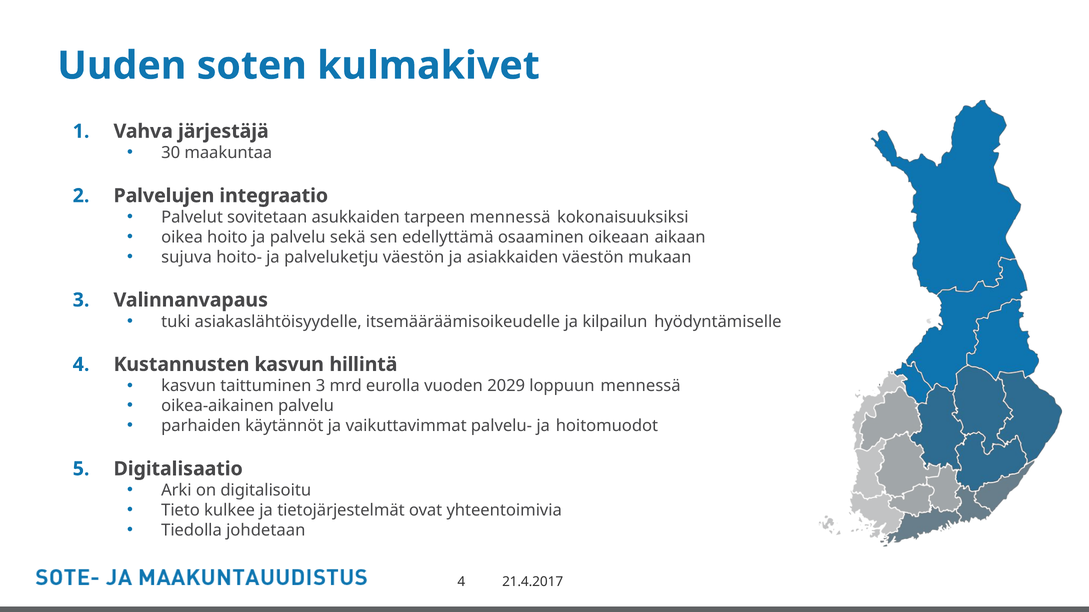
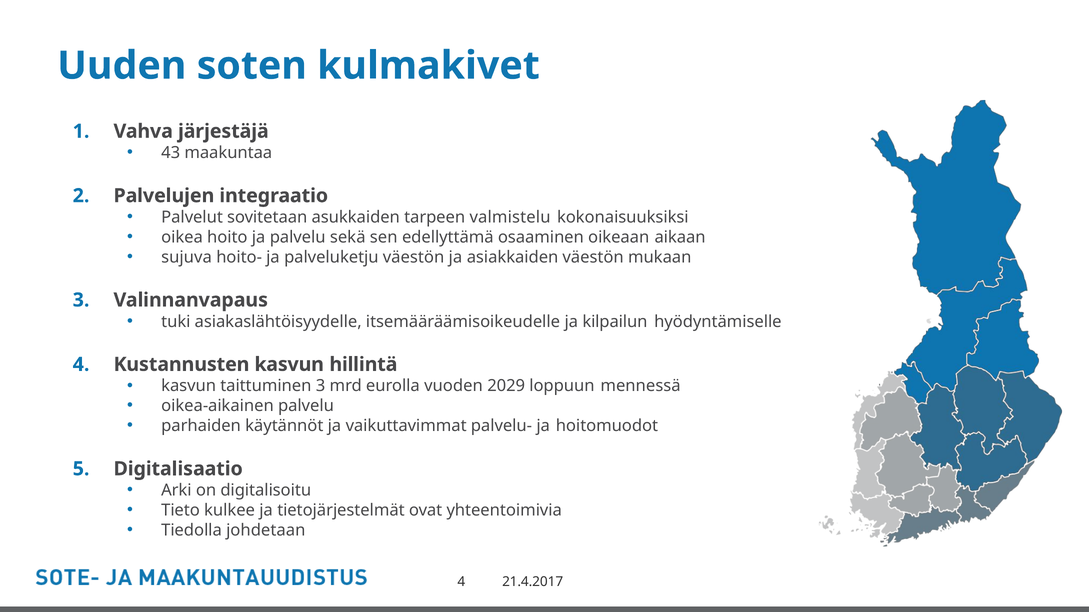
30: 30 -> 43
tarpeen mennessä: mennessä -> valmistelu
